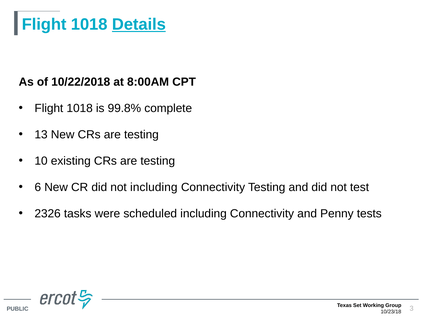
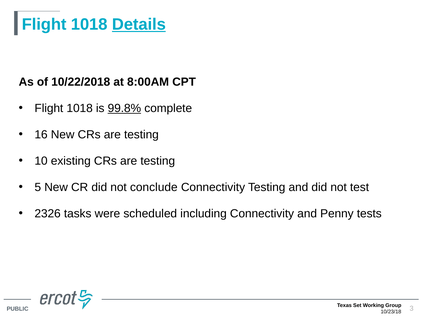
99.8% underline: none -> present
13: 13 -> 16
6: 6 -> 5
not including: including -> conclude
